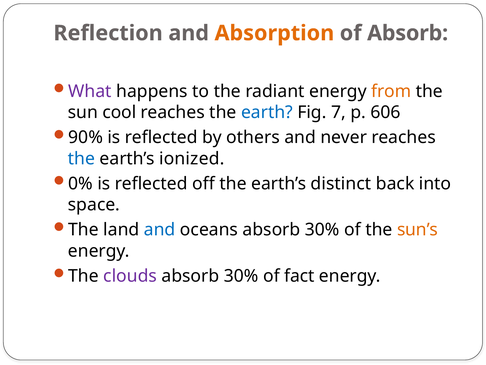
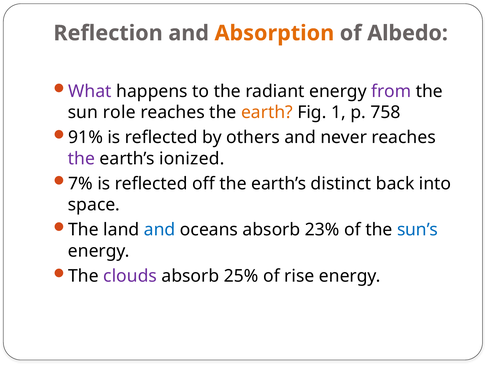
of Absorb: Absorb -> Albedo
from colour: orange -> purple
cool: cool -> role
earth colour: blue -> orange
7: 7 -> 1
606: 606 -> 758
90%: 90% -> 91%
the at (81, 158) colour: blue -> purple
0%: 0% -> 7%
oceans absorb 30%: 30% -> 23%
sun’s colour: orange -> blue
30% at (241, 276): 30% -> 25%
fact: fact -> rise
